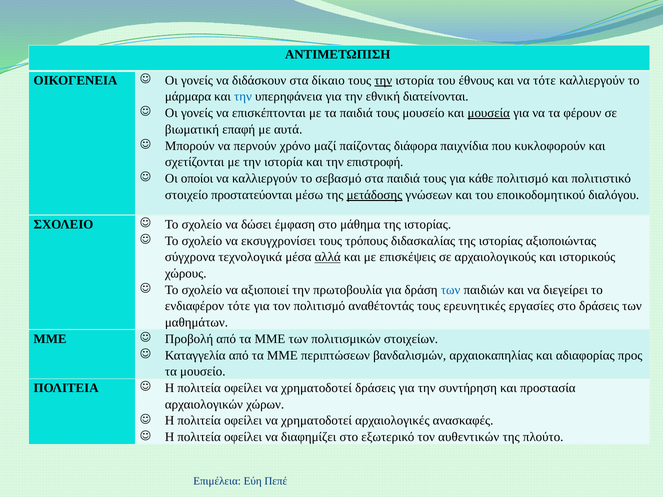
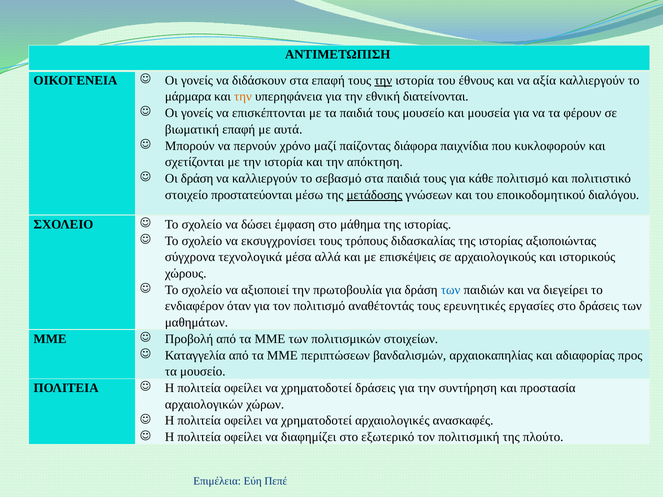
στα δίκαιο: δίκαιο -> επαφή
να τότε: τότε -> αξία
την at (243, 97) colour: blue -> orange
μουσεία underline: present -> none
επιστροφή: επιστροφή -> απόκτηση
Οι οποίοι: οποίοι -> δράση
αλλά underline: present -> none
ενδιαφέρον τότε: τότε -> όταν
αυθεντικών: αυθεντικών -> πολιτισμική
